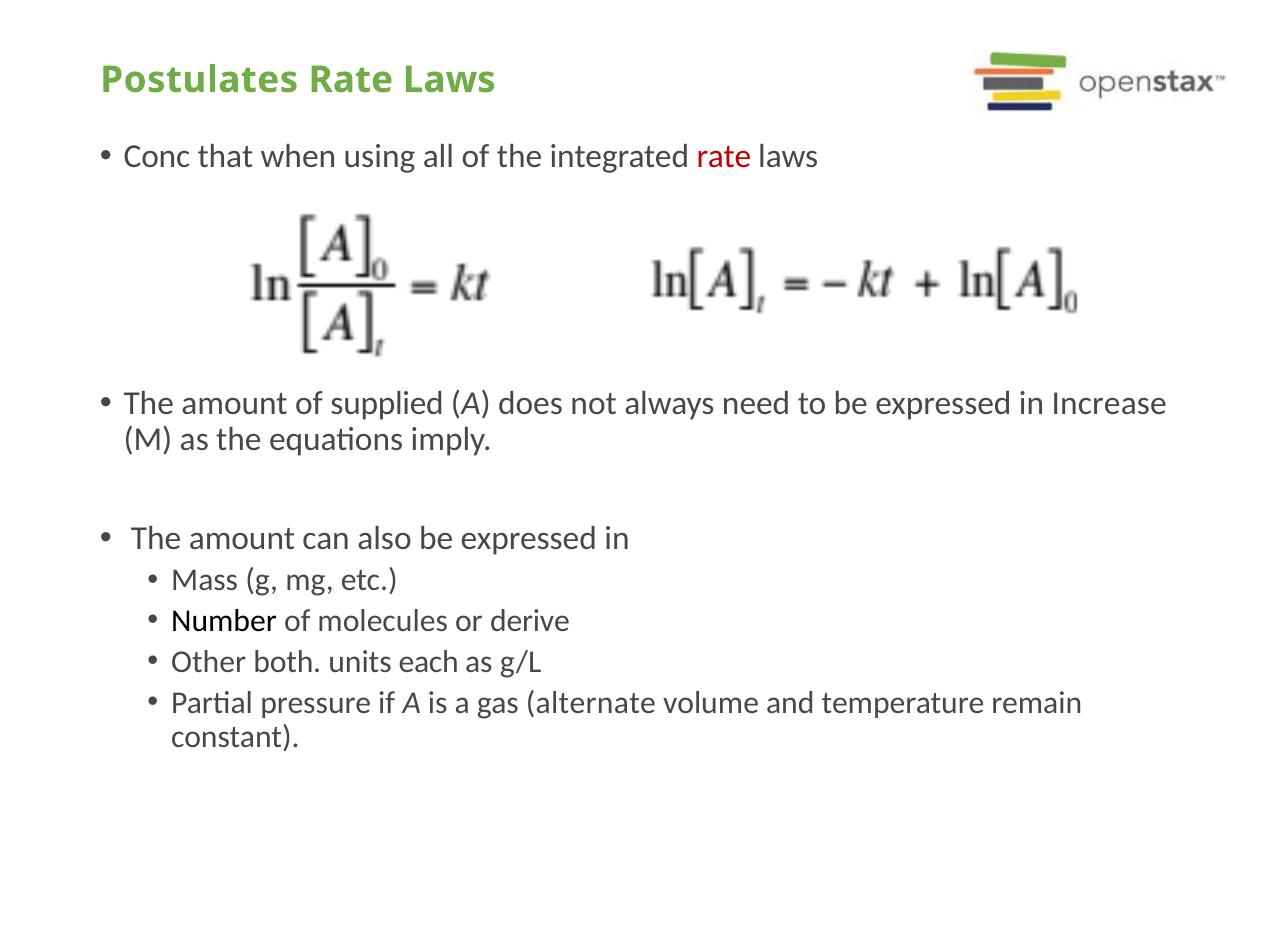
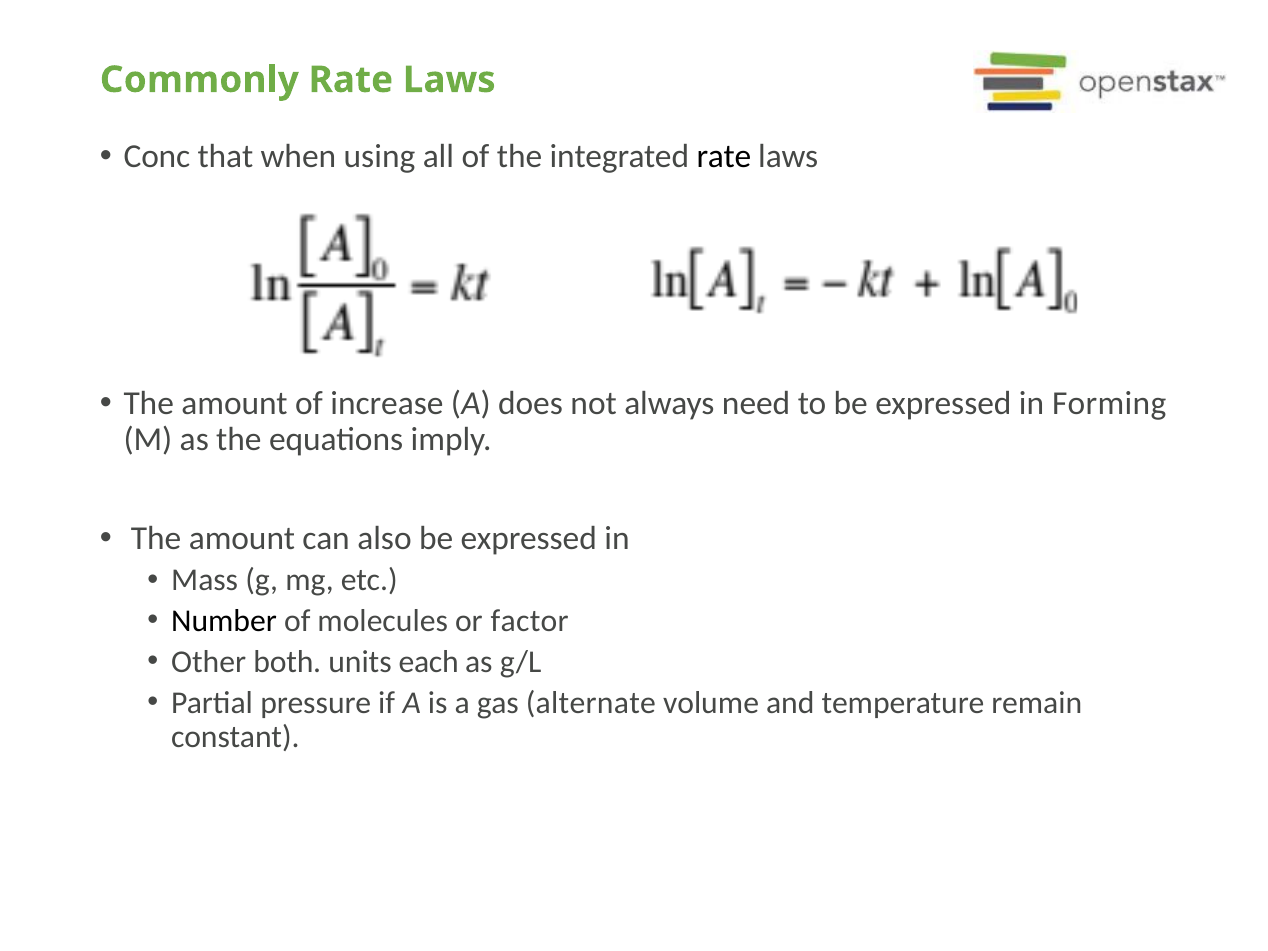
Postulates: Postulates -> Commonly
rate at (724, 157) colour: red -> black
supplied: supplied -> increase
Increase: Increase -> Forming
derive: derive -> factor
